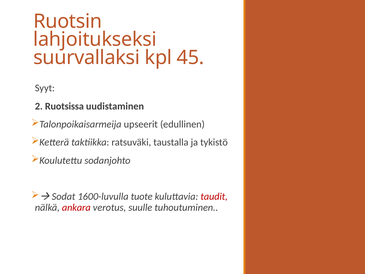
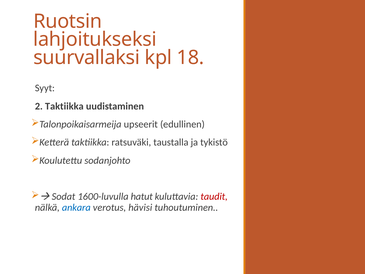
45: 45 -> 18
2 Ruotsissa: Ruotsissa -> Taktiikka
tuote: tuote -> hatut
ankara colour: red -> blue
suulle: suulle -> hävisi
